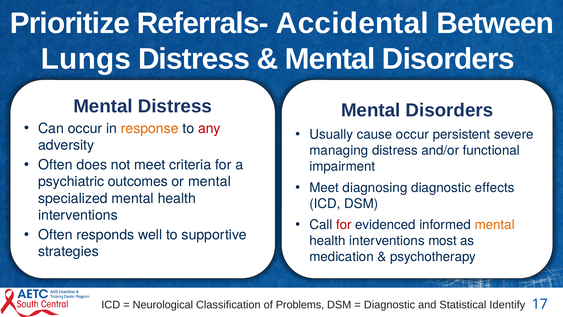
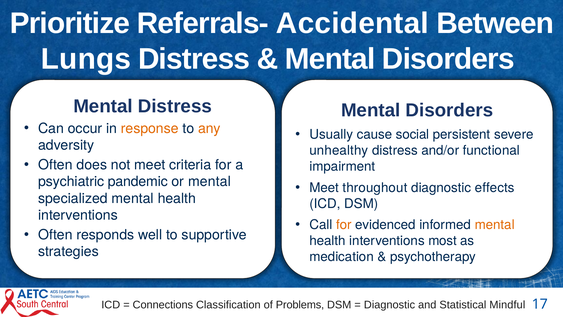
any colour: red -> orange
cause occur: occur -> social
managing: managing -> unhealthy
outcomes: outcomes -> pandemic
diagnosing: diagnosing -> throughout
for at (344, 225) colour: red -> orange
Neurological: Neurological -> Connections
Identify: Identify -> Mindful
